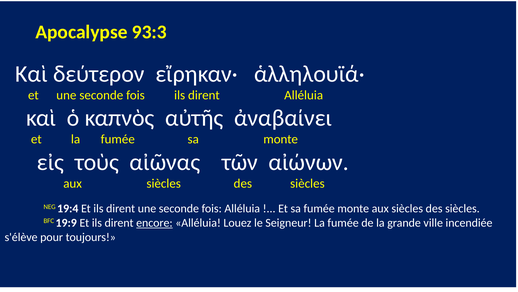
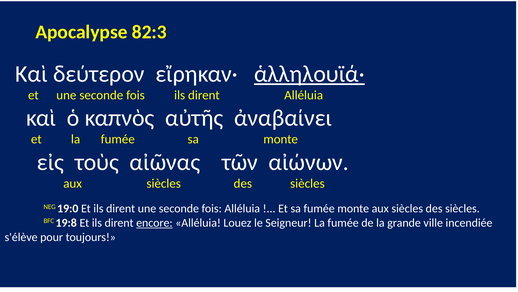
93:3: 93:3 -> 82:3
ἁλληλουϊά· underline: none -> present
19:4: 19:4 -> 19:0
19:9: 19:9 -> 19:8
